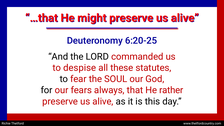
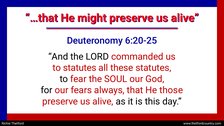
to despise: despise -> statutes
rather: rather -> those
